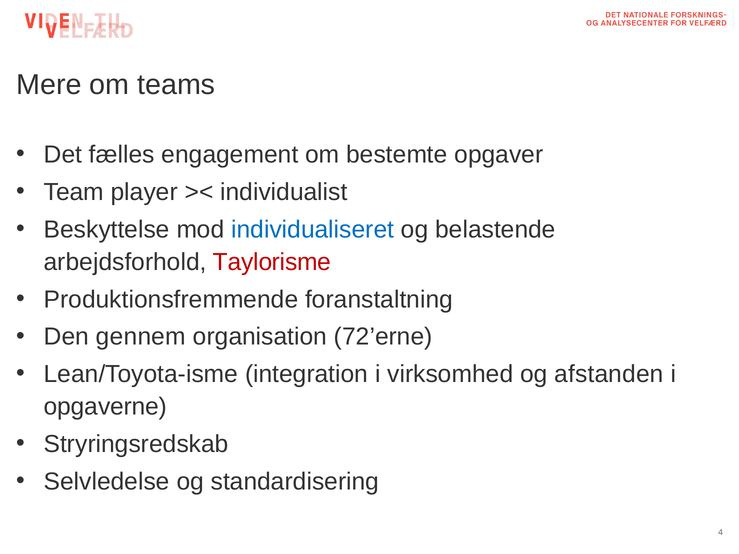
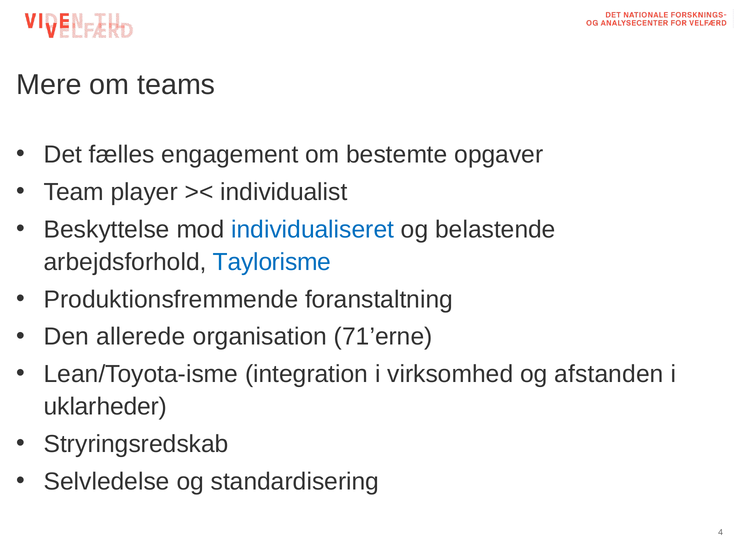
Taylorisme colour: red -> blue
gennem: gennem -> allerede
72’erne: 72’erne -> 71’erne
opgaverne: opgaverne -> uklarheder
